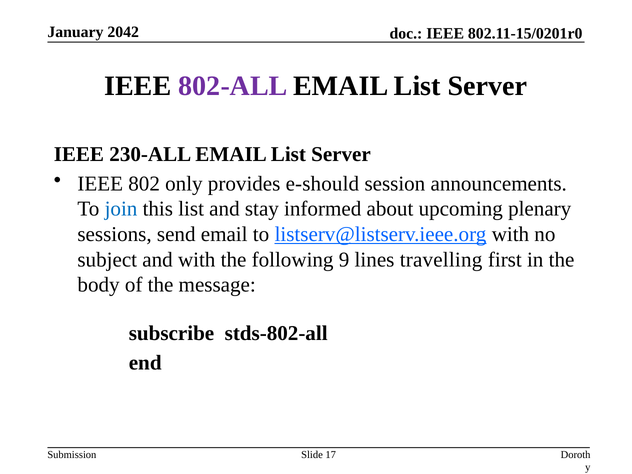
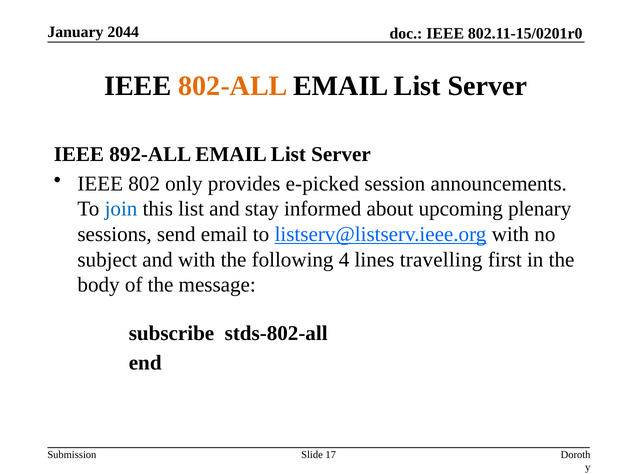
2042: 2042 -> 2044
802-ALL colour: purple -> orange
230-ALL: 230-ALL -> 892-ALL
e-should: e-should -> e-picked
9: 9 -> 4
